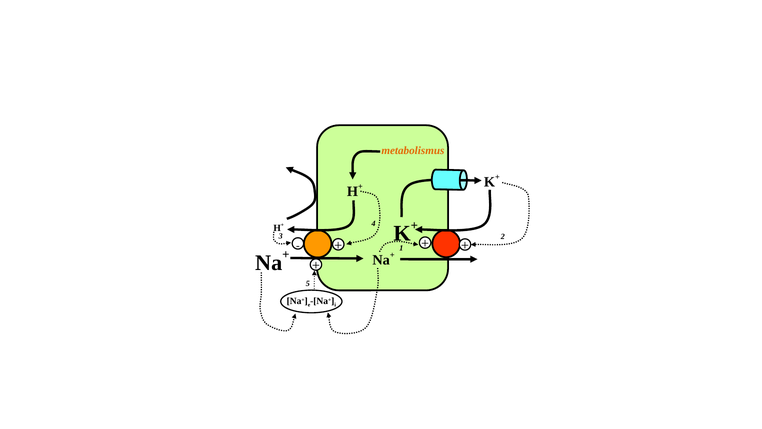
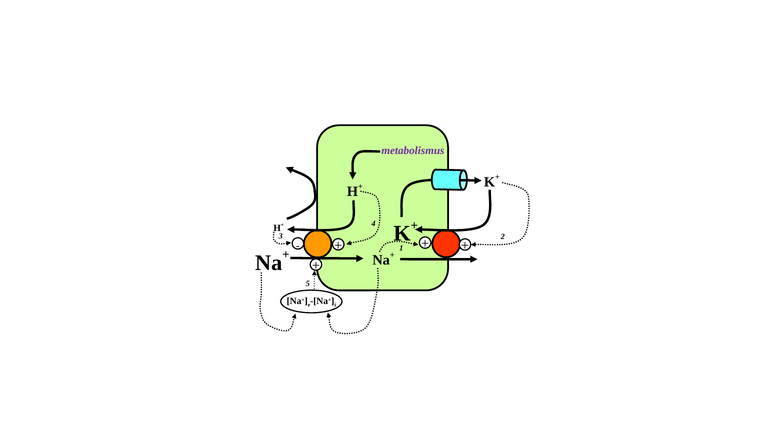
metabolismus colour: orange -> purple
